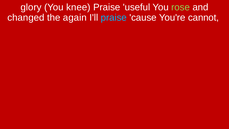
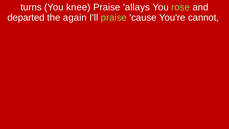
glory: glory -> turns
useful: useful -> allays
changed: changed -> departed
praise at (114, 18) colour: light blue -> light green
